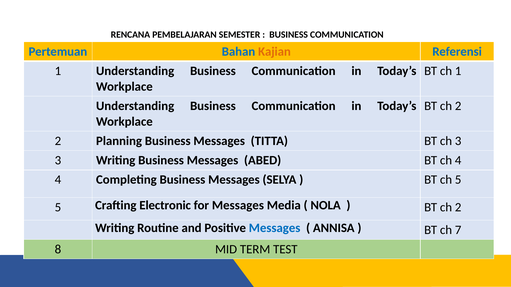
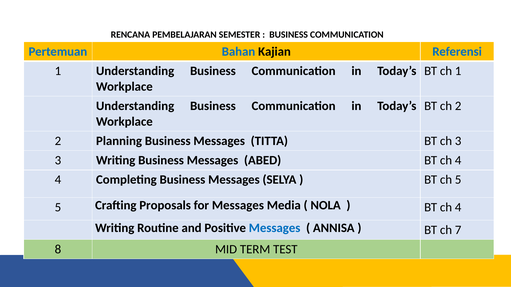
Kajian colour: orange -> black
Electronic: Electronic -> Proposals
2 at (458, 208): 2 -> 4
